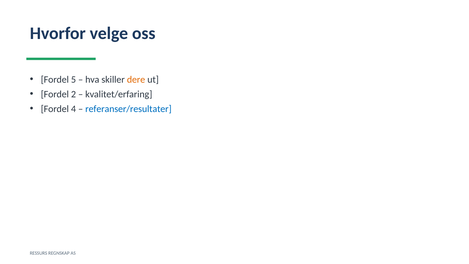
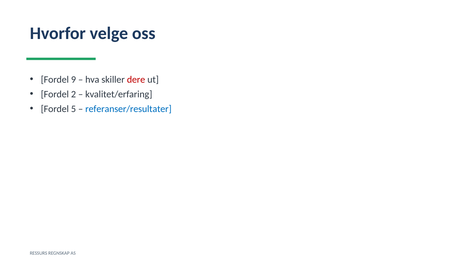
5: 5 -> 9
dere colour: orange -> red
4: 4 -> 5
